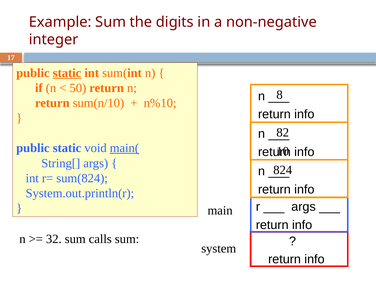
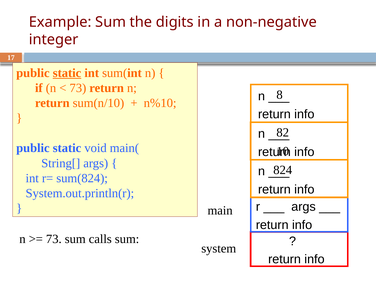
50 at (78, 88): 50 -> 73
main( underline: present -> none
32 at (54, 239): 32 -> 73
